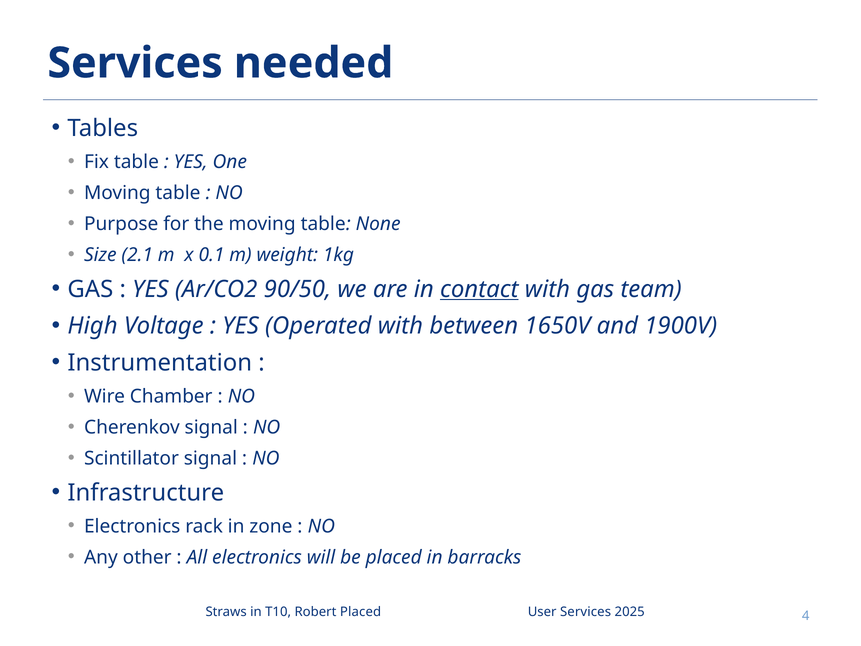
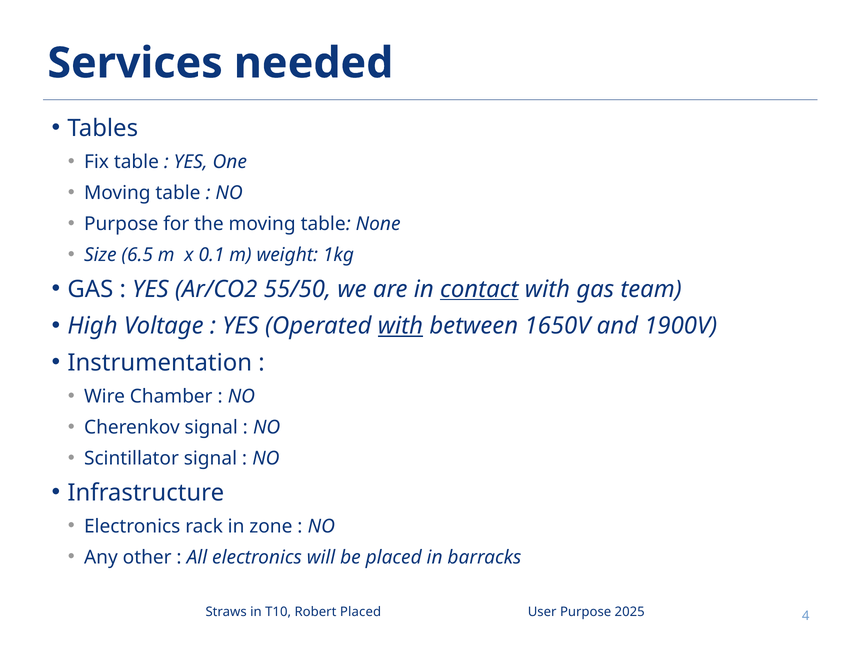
2.1: 2.1 -> 6.5
90/50: 90/50 -> 55/50
with at (400, 326) underline: none -> present
User Services: Services -> Purpose
